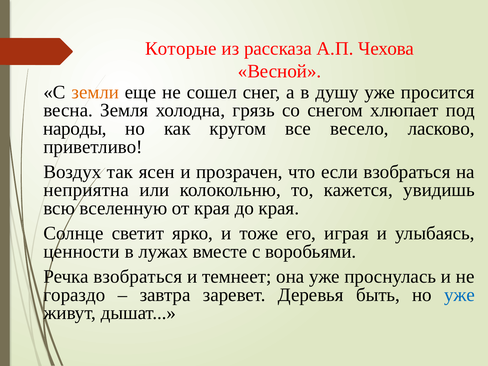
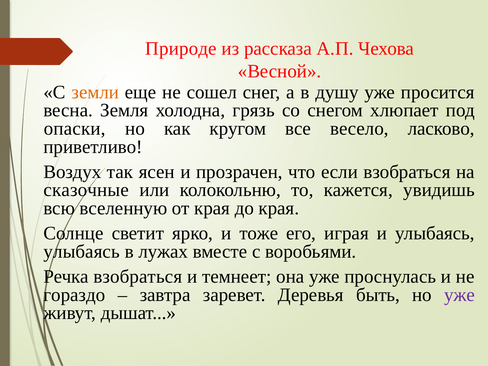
Которые: Которые -> Природе
народы: народы -> опаски
неприятна: неприятна -> сказочные
ценности at (82, 252): ценности -> улыбаясь
уже at (460, 295) colour: blue -> purple
